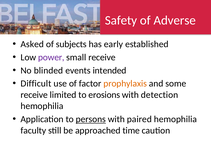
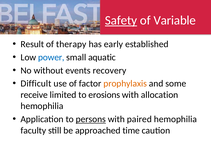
Safety underline: none -> present
Adverse: Adverse -> Variable
Asked: Asked -> Result
subjects: subjects -> therapy
power colour: purple -> blue
small receive: receive -> aquatic
blinded: blinded -> without
intended: intended -> recovery
detection: detection -> allocation
